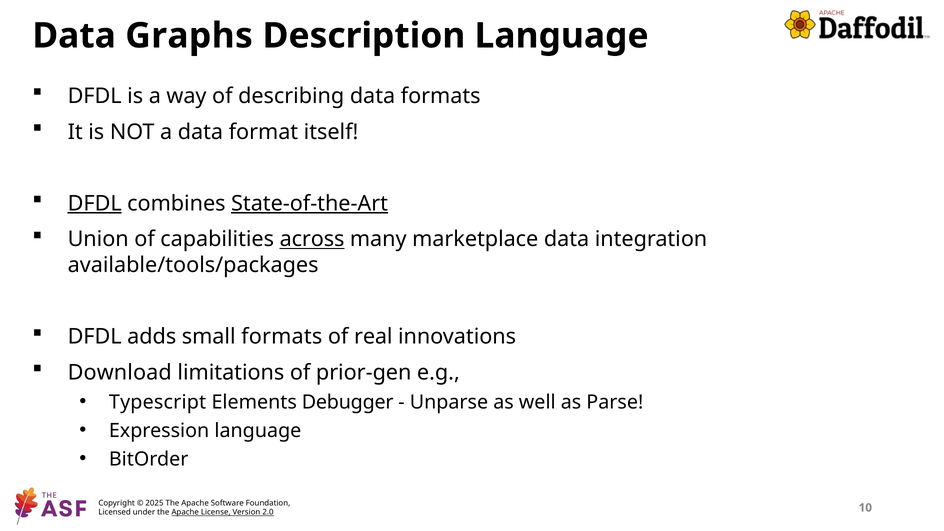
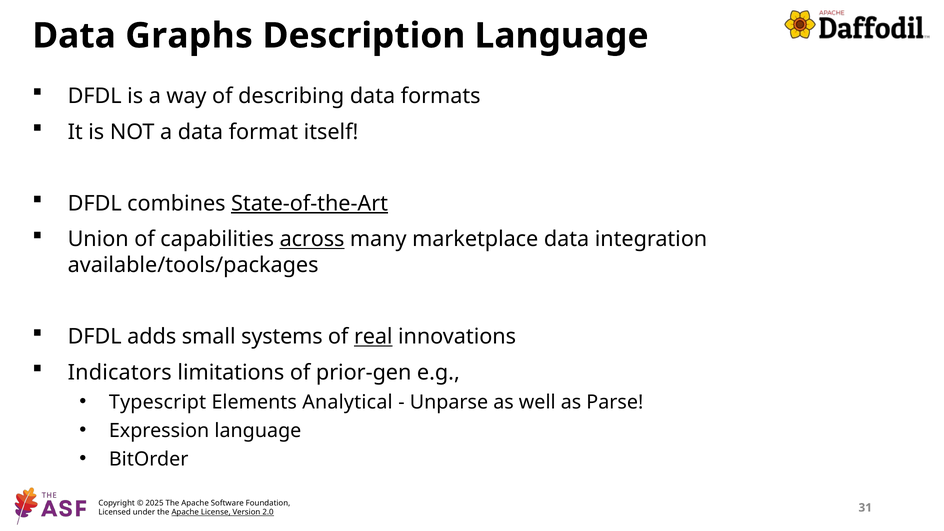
DFDL at (95, 203) underline: present -> none
small formats: formats -> systems
real underline: none -> present
Download: Download -> Indicators
Debugger: Debugger -> Analytical
10: 10 -> 31
